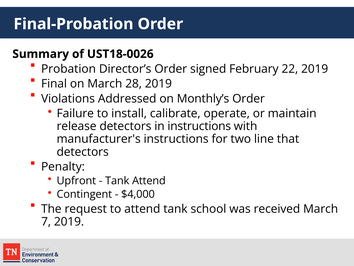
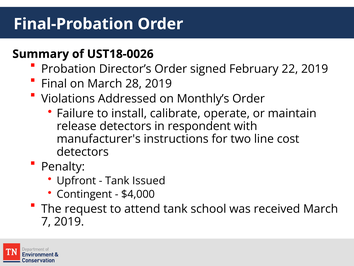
in instructions: instructions -> respondent
that: that -> cost
Tank Attend: Attend -> Issued
